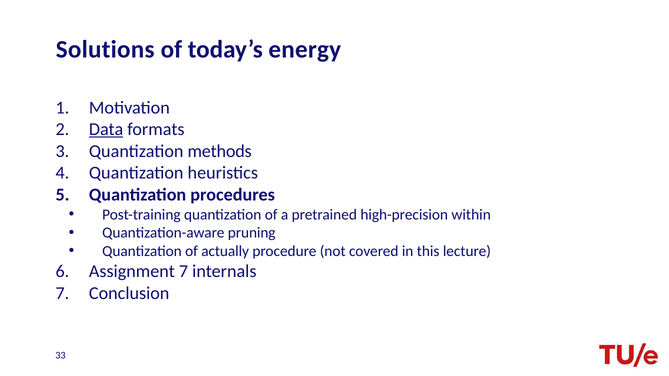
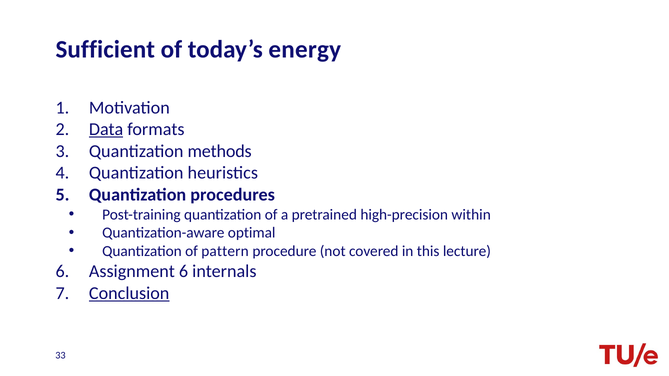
Solutions: Solutions -> Sufficient
pruning: pruning -> optimal
actually: actually -> pattern
Assignment 7: 7 -> 6
Conclusion underline: none -> present
